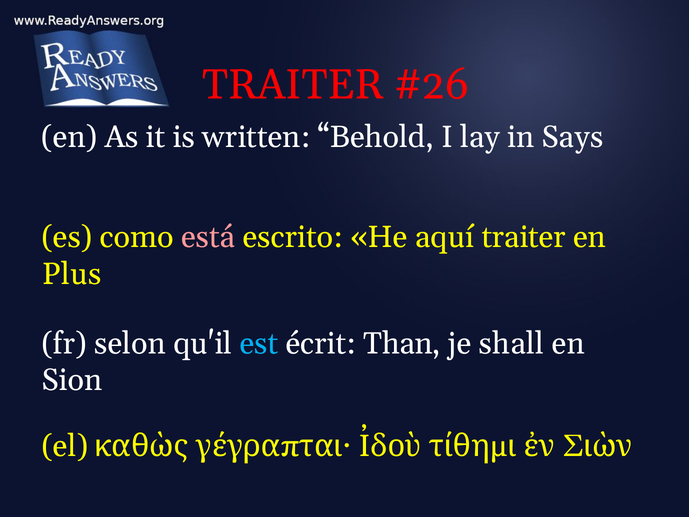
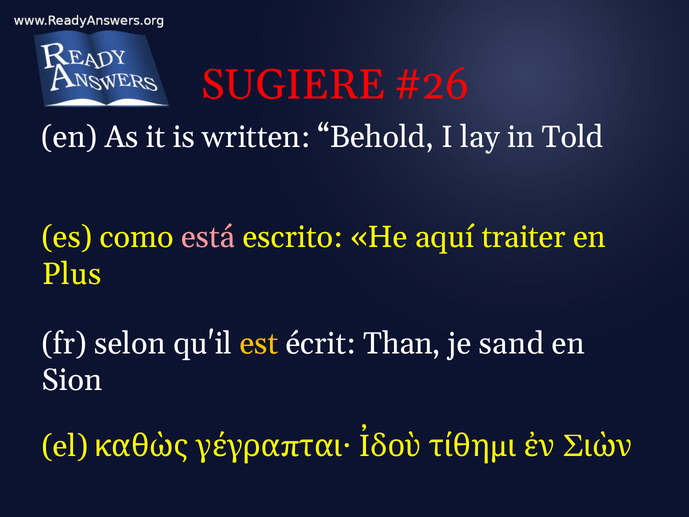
TRAITER at (293, 85): TRAITER -> SUGIERE
Says: Says -> Told
est colour: light blue -> yellow
shall: shall -> sand
